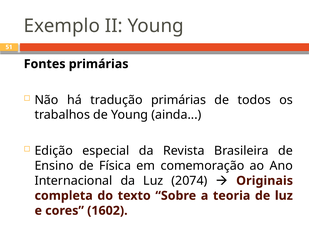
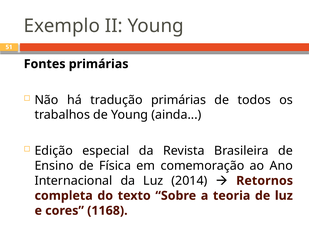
2074: 2074 -> 2014
Originais: Originais -> Retornos
1602: 1602 -> 1168
